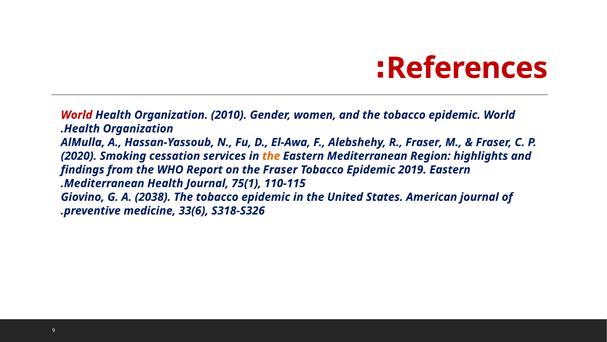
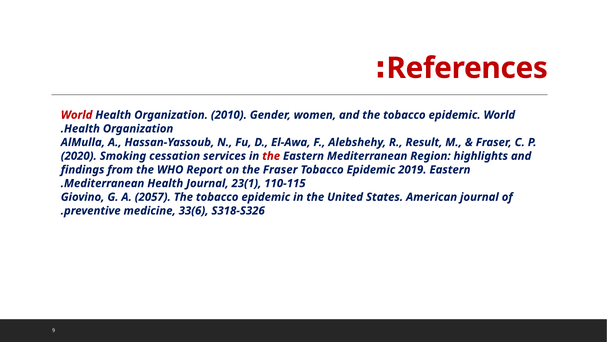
R Fraser: Fraser -> Result
the at (271, 156) colour: orange -> red
75(1: 75(1 -> 23(1
2038: 2038 -> 2057
